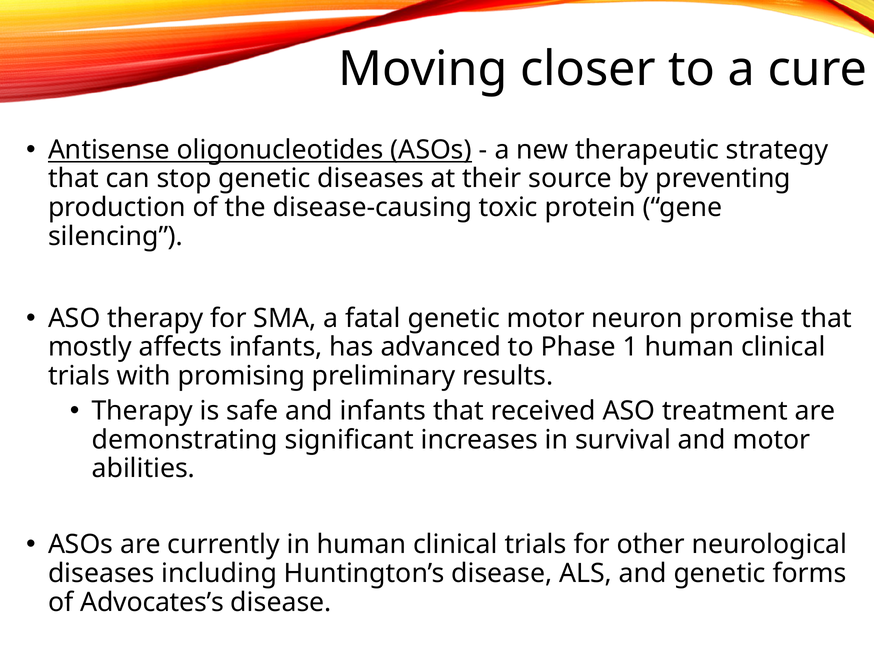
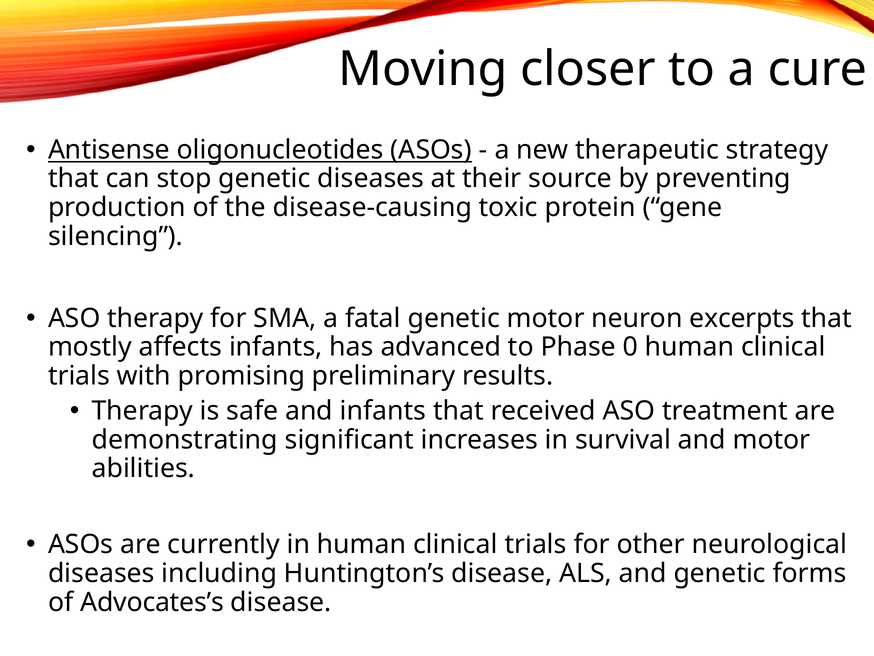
promise: promise -> excerpts
1: 1 -> 0
